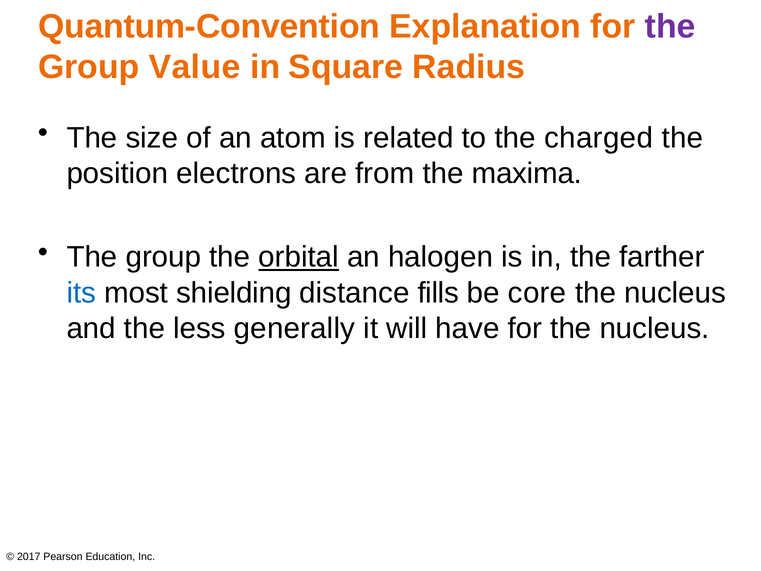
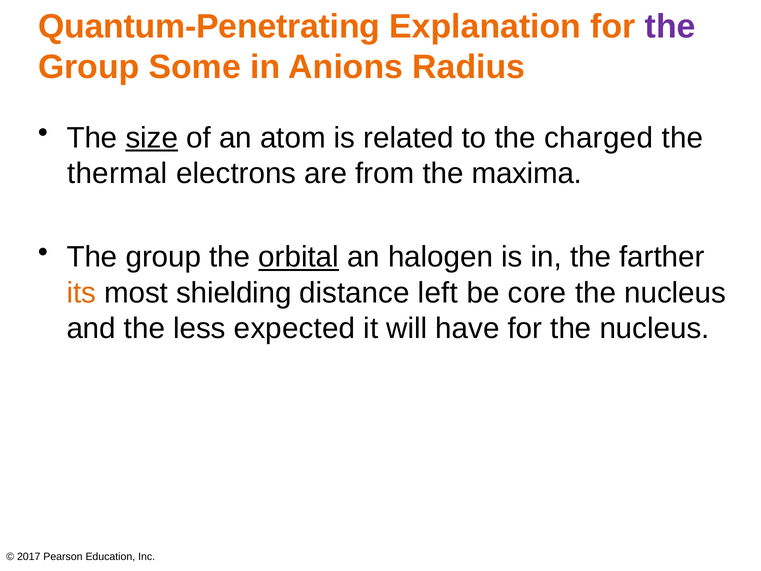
Quantum-Convention: Quantum-Convention -> Quantum-Penetrating
Value: Value -> Some
Square: Square -> Anions
size underline: none -> present
position: position -> thermal
its colour: blue -> orange
fills: fills -> left
generally: generally -> expected
